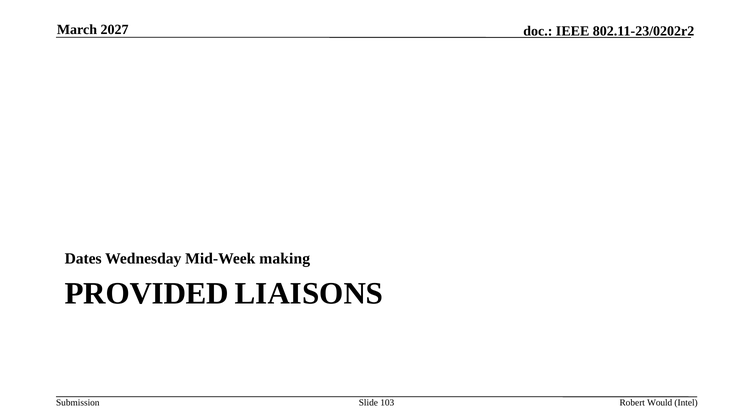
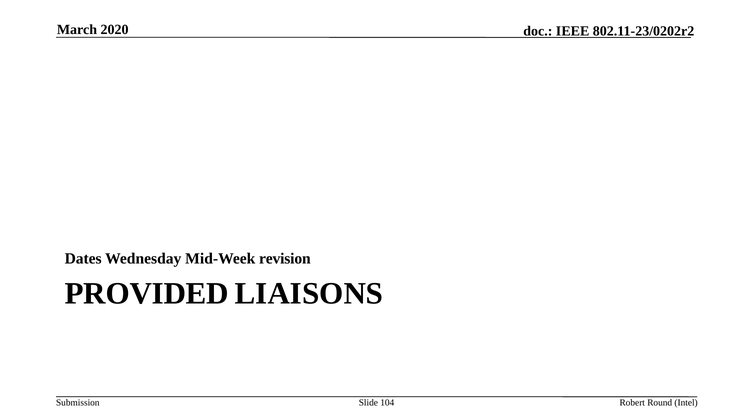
2027: 2027 -> 2020
making: making -> revision
103: 103 -> 104
Would: Would -> Round
